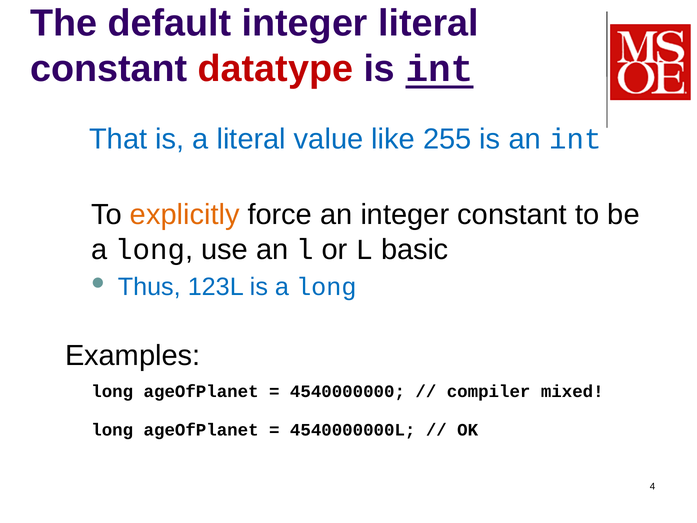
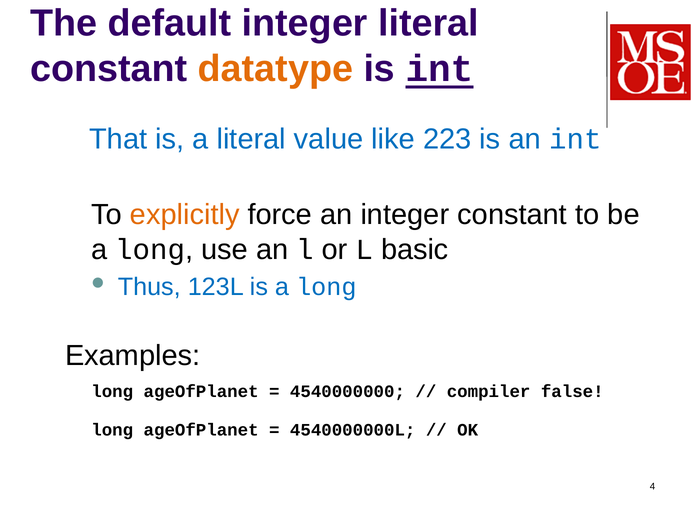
datatype colour: red -> orange
255: 255 -> 223
mixed: mixed -> false
